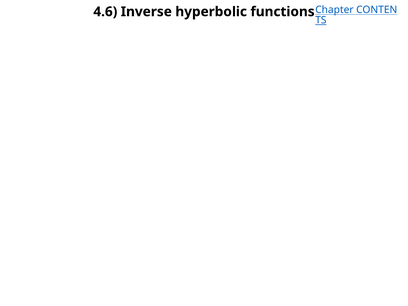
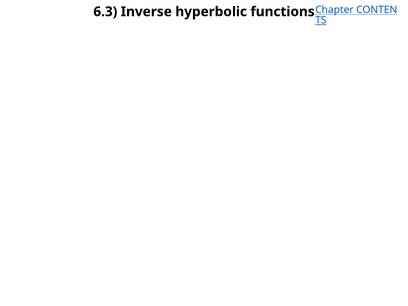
4.6: 4.6 -> 6.3
